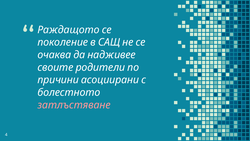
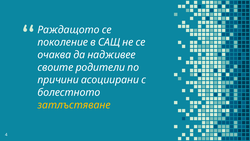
затлъстяване colour: pink -> yellow
